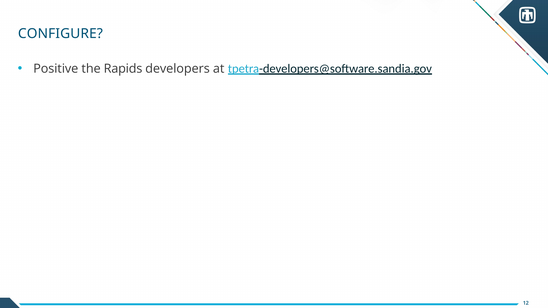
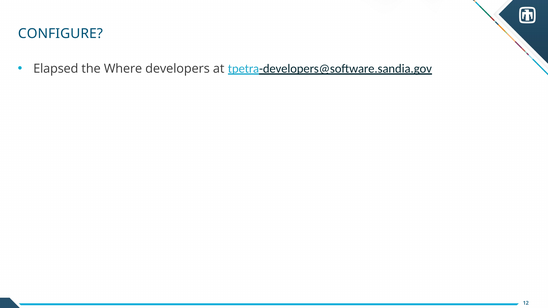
Positive: Positive -> Elapsed
Rapids: Rapids -> Where
